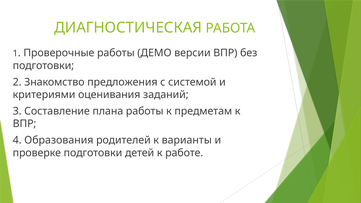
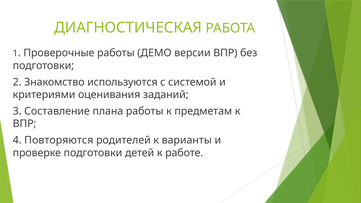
предложения: предложения -> используются
Образования: Образования -> Повторяются
